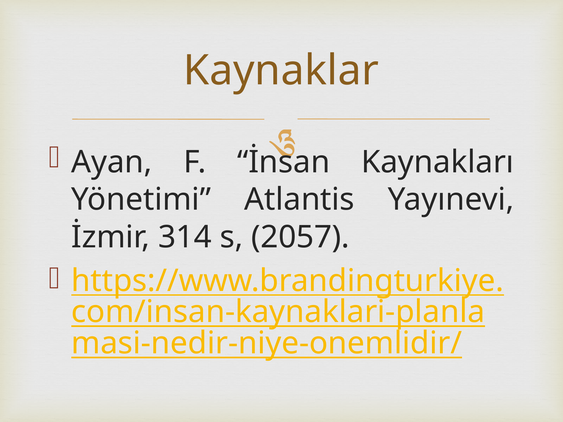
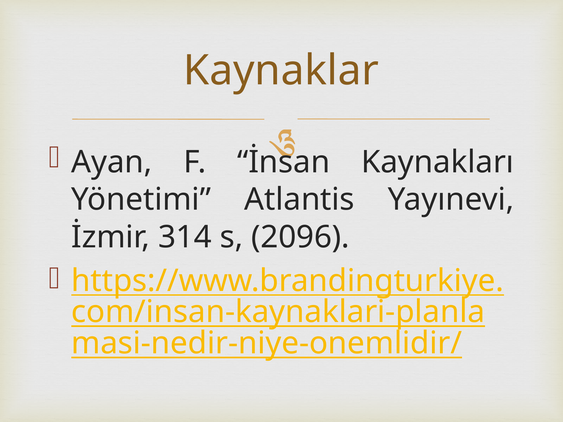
2057: 2057 -> 2096
